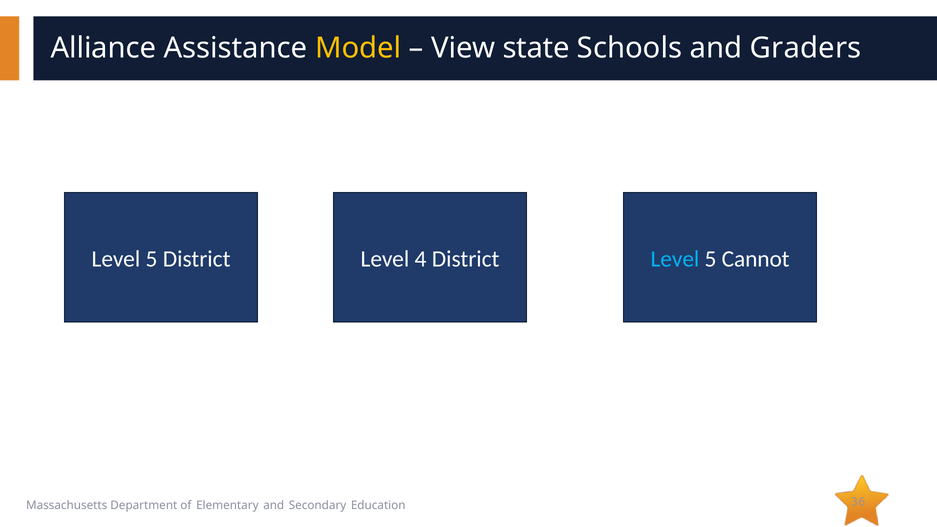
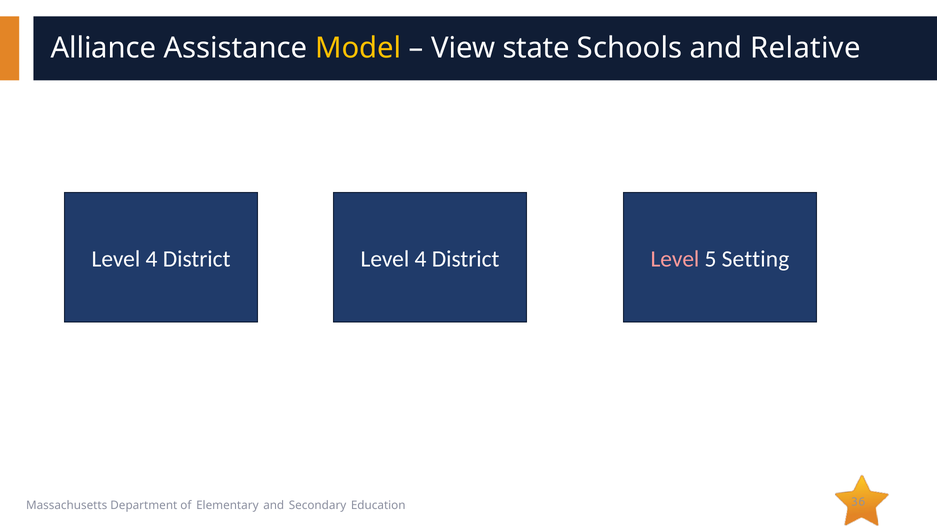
Graders: Graders -> Relative
5 at (152, 259): 5 -> 4
Level at (675, 259) colour: light blue -> pink
Cannot: Cannot -> Setting
